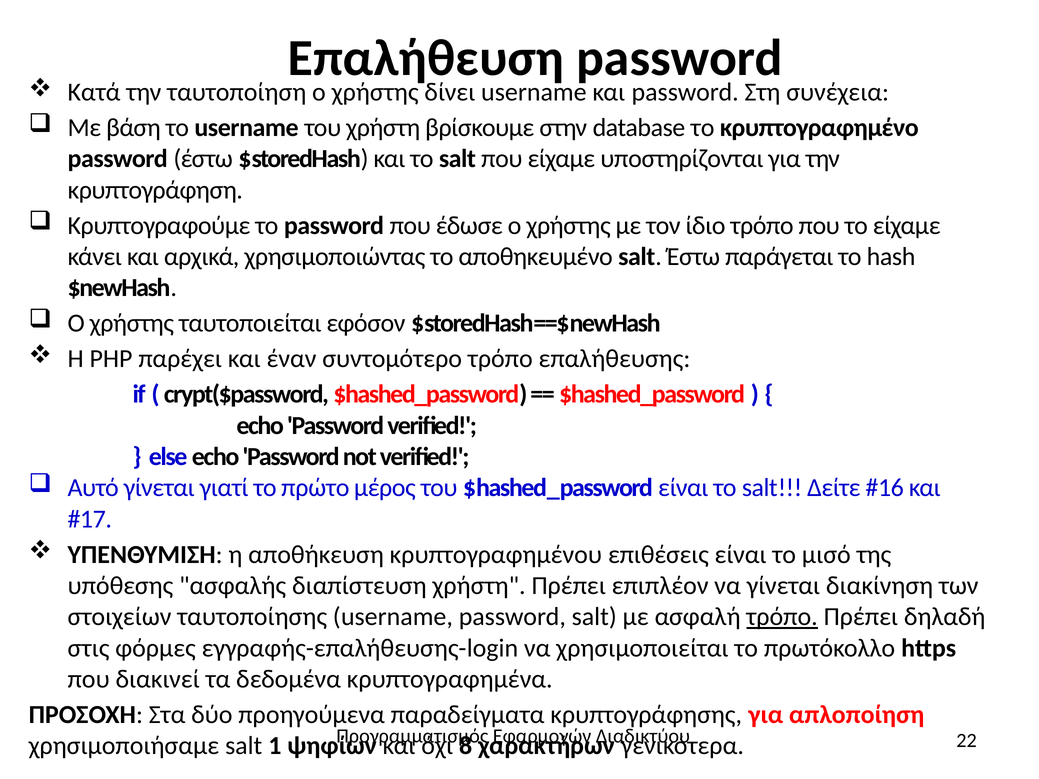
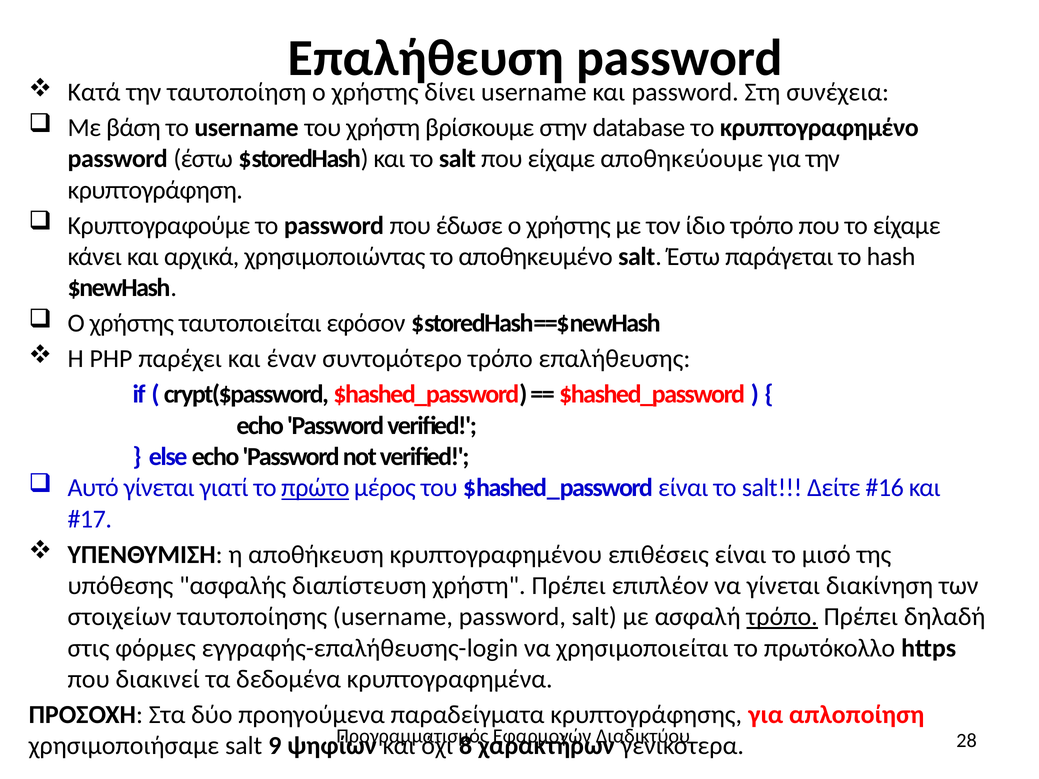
υποστηρίζονται: υποστηρίζονται -> αποθηκεύουμε
πρώτο underline: none -> present
22: 22 -> 28
1: 1 -> 9
